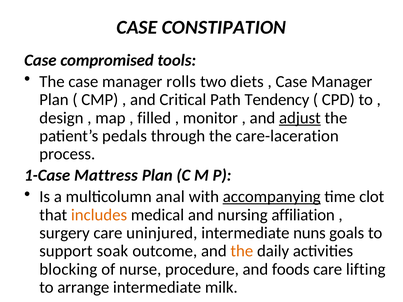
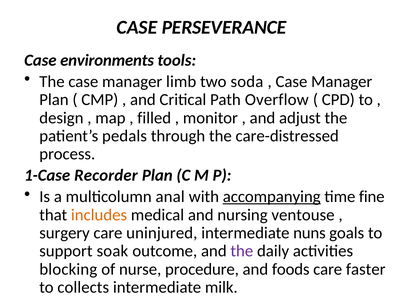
CONSTIPATION: CONSTIPATION -> PERSEVERANCE
compromised: compromised -> environments
rolls: rolls -> limb
diets: diets -> soda
Tendency: Tendency -> Overflow
adjust underline: present -> none
care-laceration: care-laceration -> care-distressed
Mattress: Mattress -> Recorder
clot: clot -> fine
affiliation: affiliation -> ventouse
the at (242, 251) colour: orange -> purple
lifting: lifting -> faster
arrange: arrange -> collects
